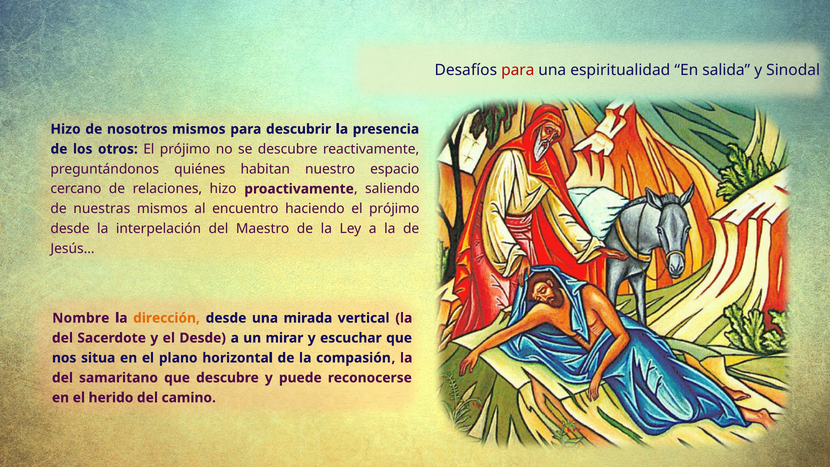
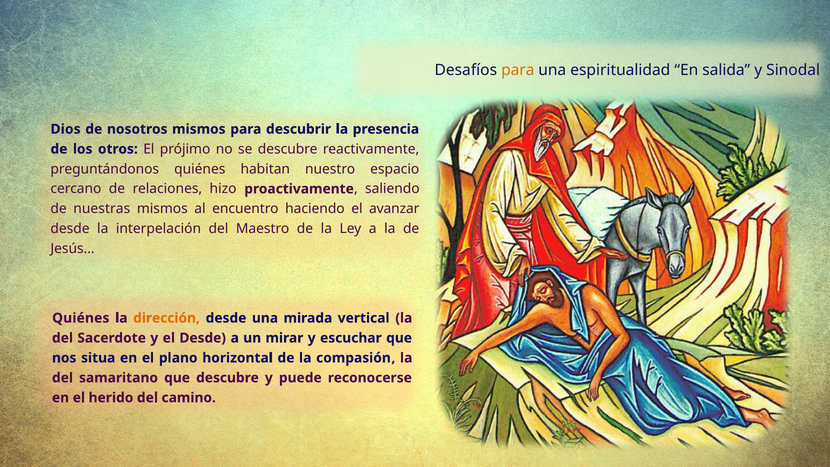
para at (518, 70) colour: red -> orange
Hizo at (66, 129): Hizo -> Dios
haciendo el prójimo: prójimo -> avanzar
Nombre at (81, 318): Nombre -> Quiénes
